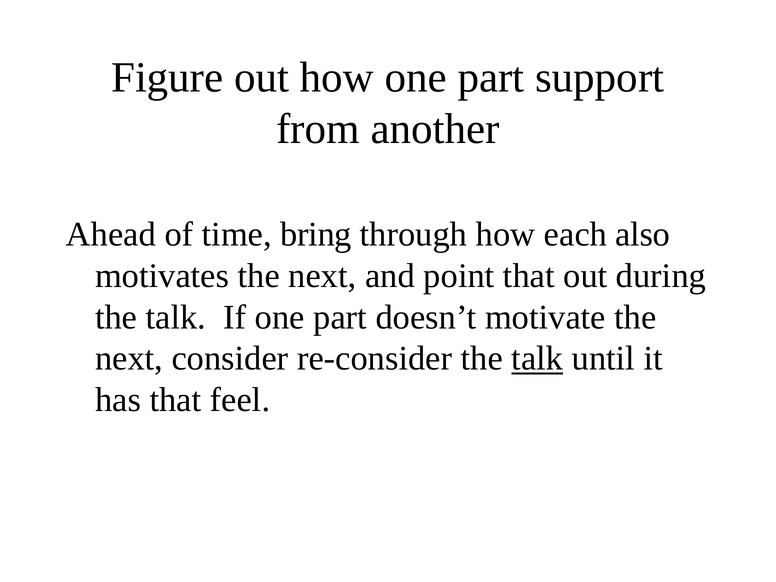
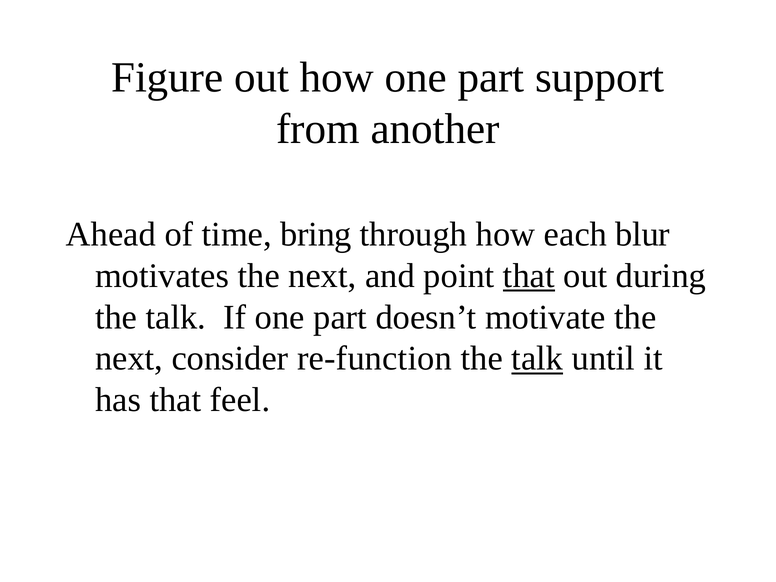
also: also -> blur
that at (529, 276) underline: none -> present
re-consider: re-consider -> re-function
